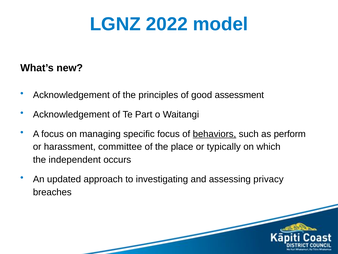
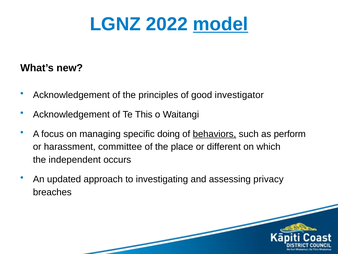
model underline: none -> present
assessment: assessment -> investigator
Part: Part -> This
specific focus: focus -> doing
typically: typically -> different
